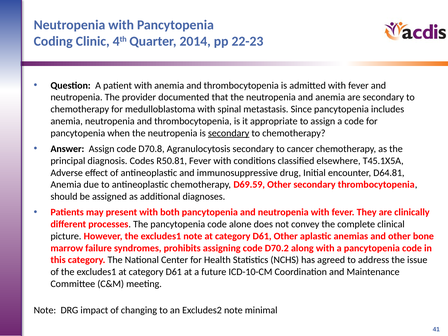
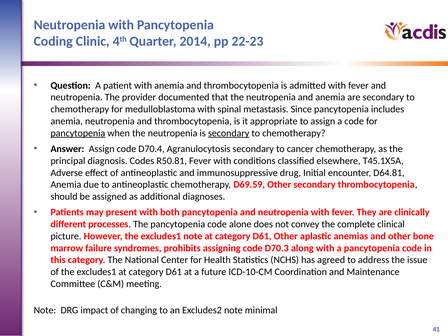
pancytopenia at (78, 133) underline: none -> present
D70.8: D70.8 -> D70.4
D70.2: D70.2 -> D70.3
